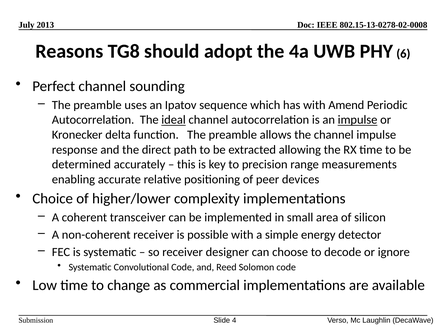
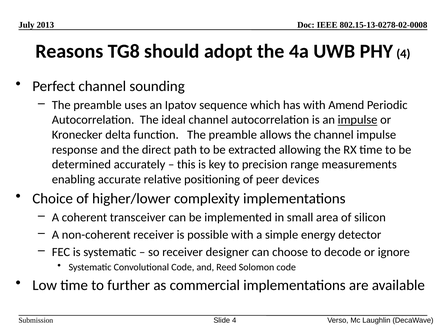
PHY 6: 6 -> 4
ideal underline: present -> none
change: change -> further
